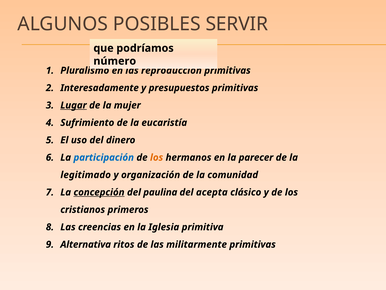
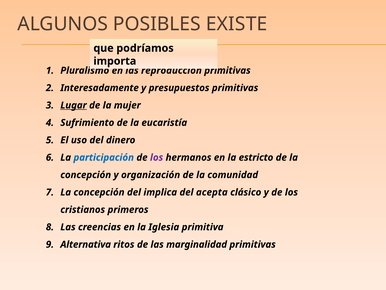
SERVIR: SERVIR -> EXISTE
número: número -> importa
los at (157, 157) colour: orange -> purple
parecer: parecer -> estricto
legitimado at (86, 175): legitimado -> concepción
concepción at (99, 192) underline: present -> none
paulina: paulina -> implica
militarmente: militarmente -> marginalidad
